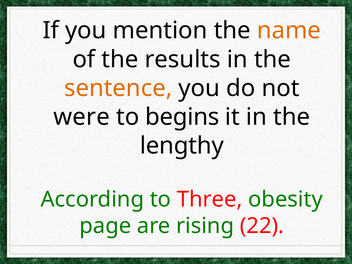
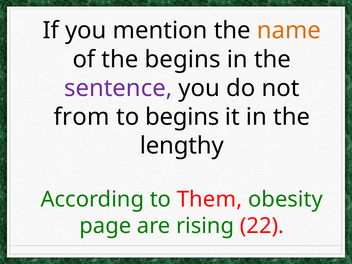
the results: results -> begins
sentence colour: orange -> purple
were: were -> from
Three: Three -> Them
